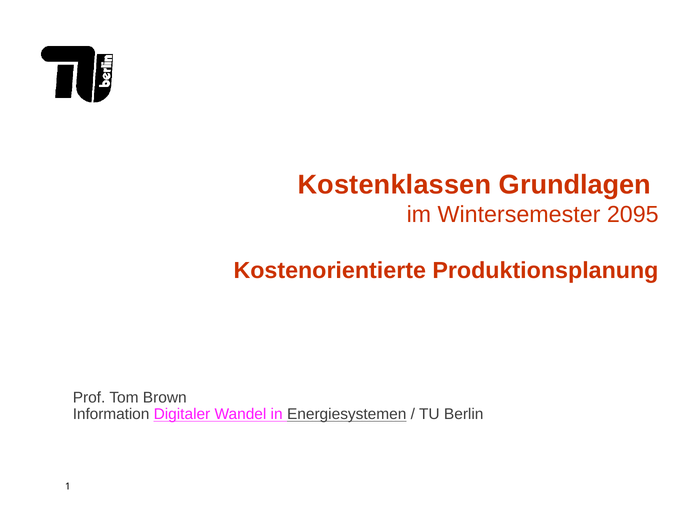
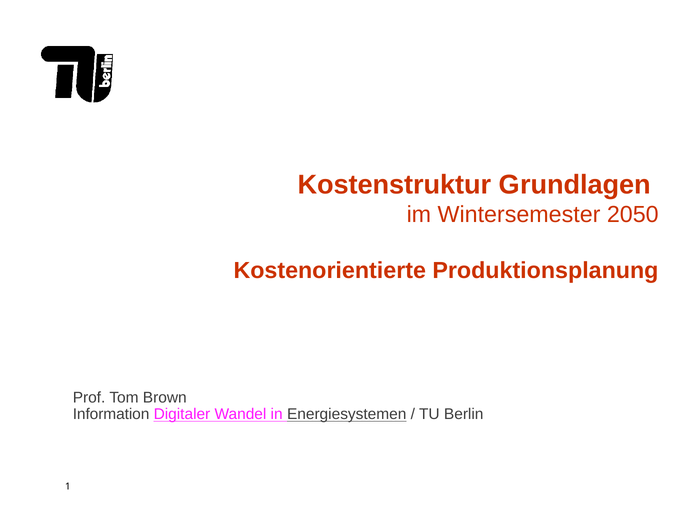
Kostenklassen: Kostenklassen -> Kostenstruktur
2095: 2095 -> 2050
